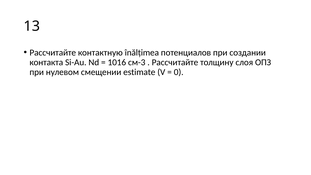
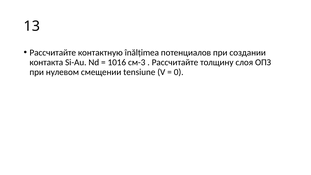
estimate: estimate -> tensiune
